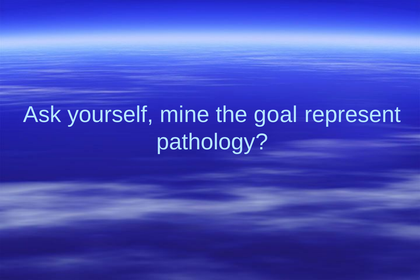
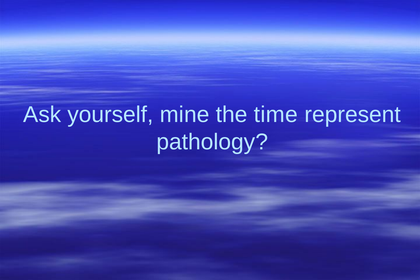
goal: goal -> time
